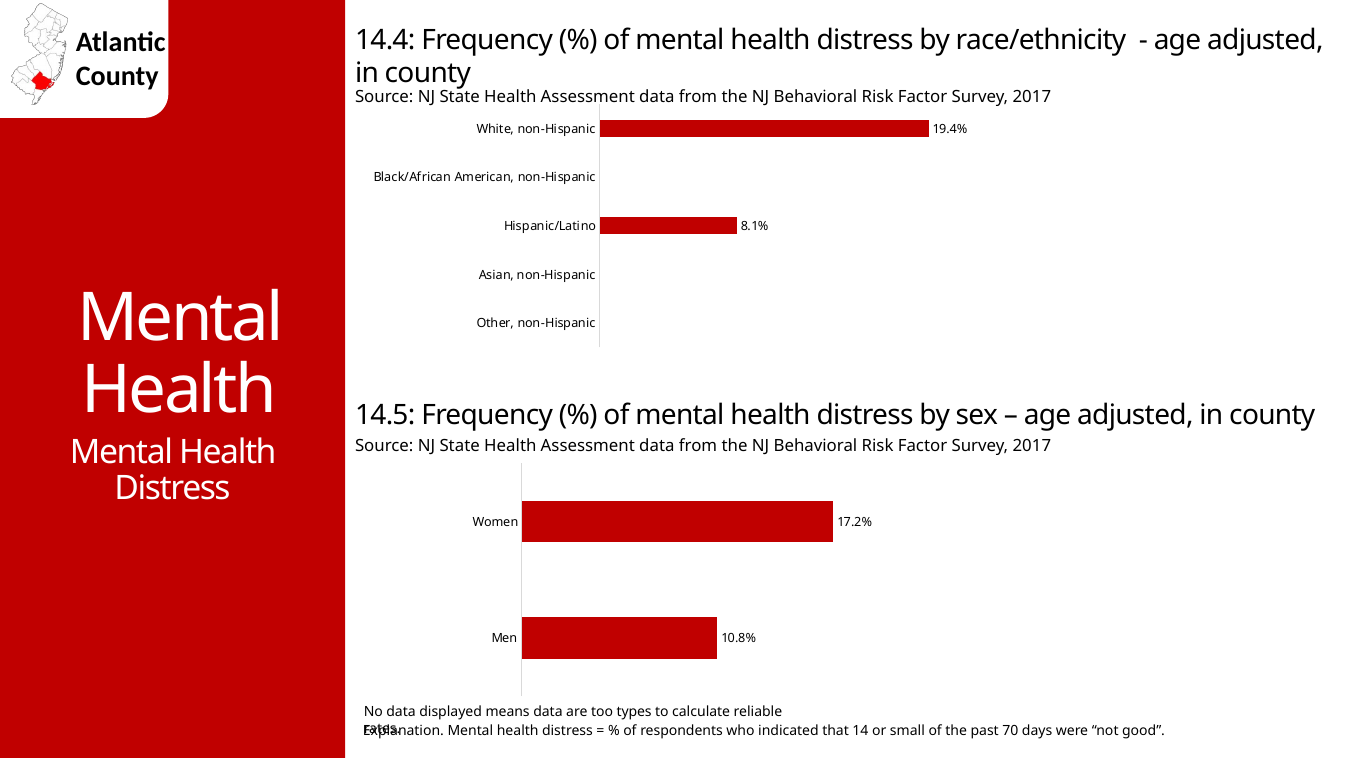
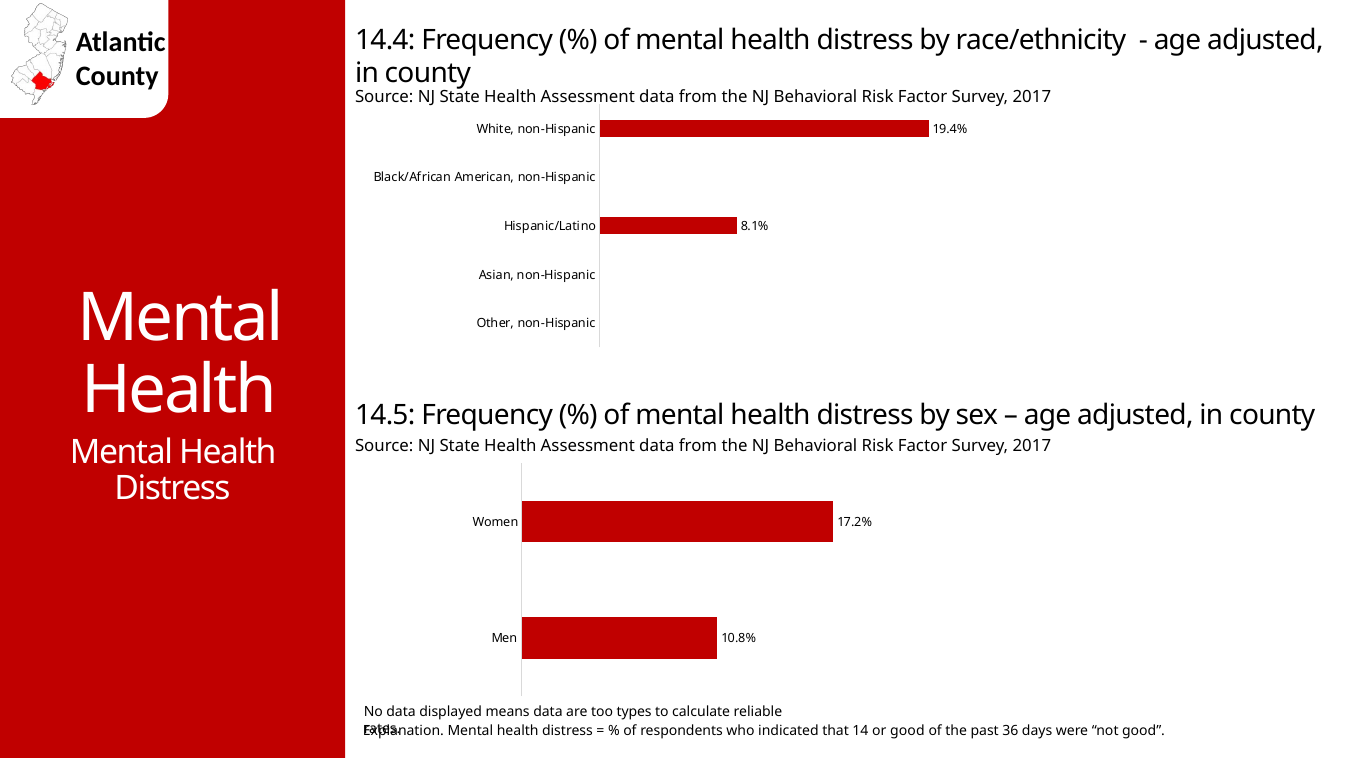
or small: small -> good
70: 70 -> 36
